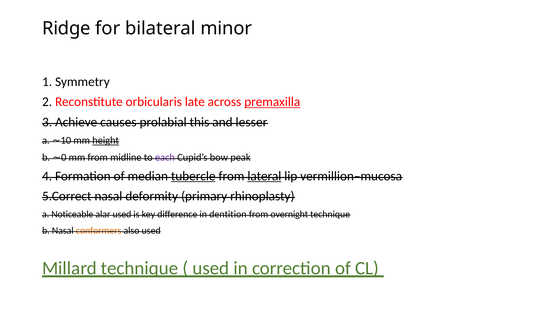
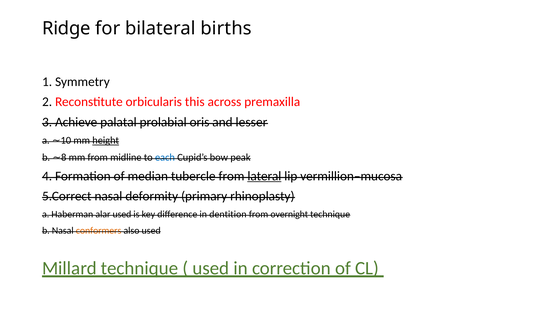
minor: minor -> births
late: late -> this
premaxilla underline: present -> none
causes: causes -> palatal
this: this -> oris
0: 0 -> 8
each colour: purple -> blue
tubercle underline: present -> none
Noticeable: Noticeable -> Haberman
